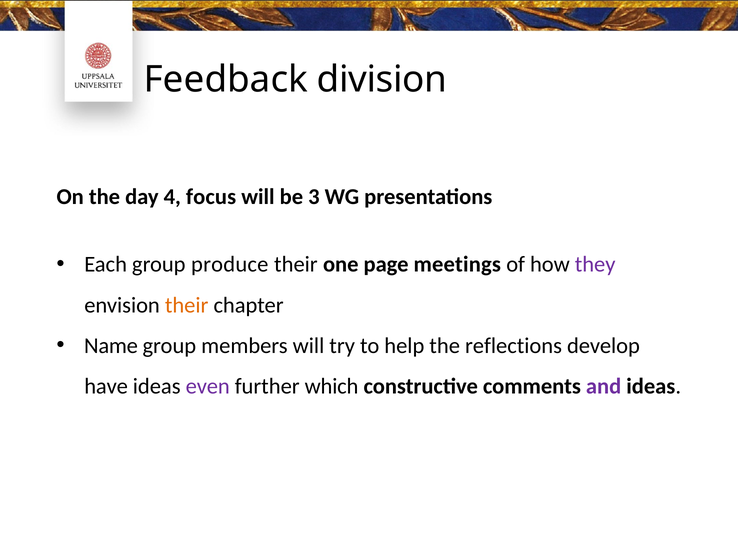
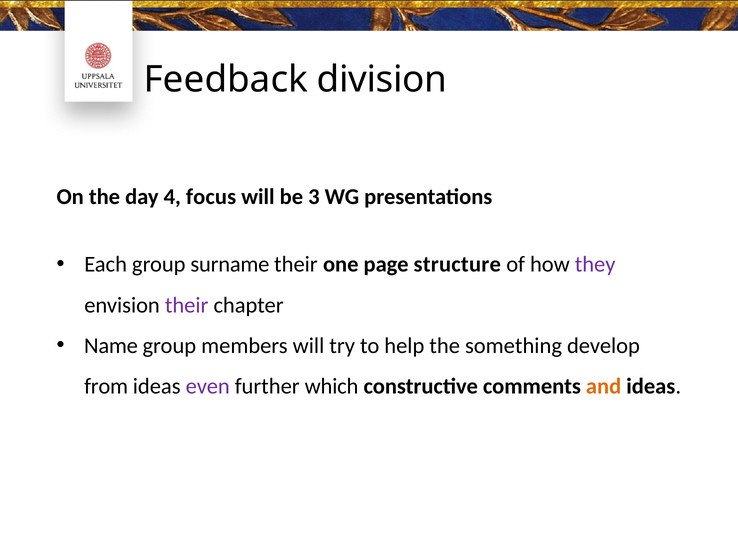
produce: produce -> surname
meetings: meetings -> structure
their at (187, 305) colour: orange -> purple
reflections: reflections -> something
have: have -> from
and colour: purple -> orange
